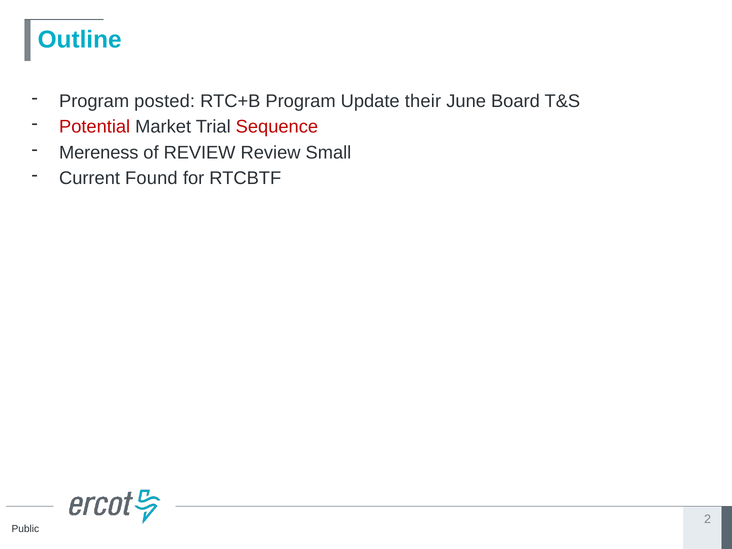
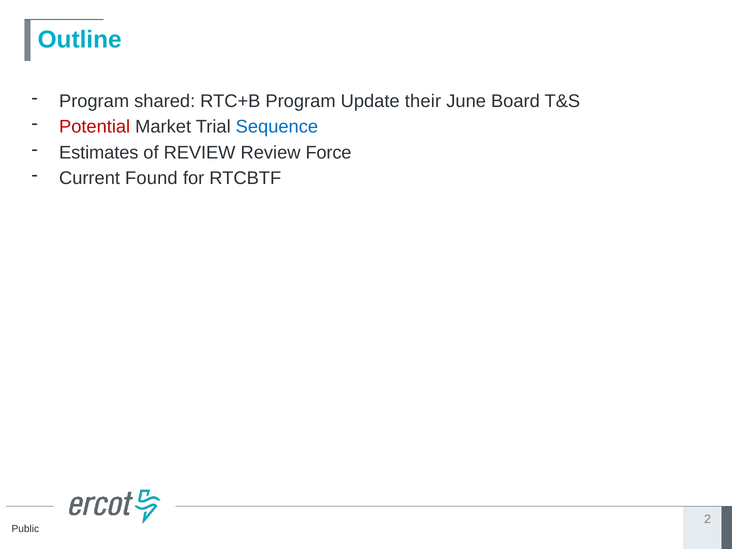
posted: posted -> shared
Sequence colour: red -> blue
Mereness: Mereness -> Estimates
Small: Small -> Force
